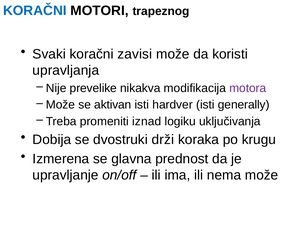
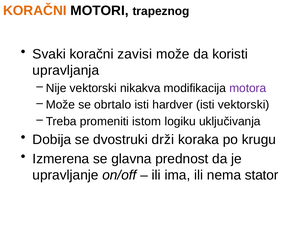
KORAČNI at (35, 11) colour: blue -> orange
Nije prevelike: prevelike -> vektorski
aktivan: aktivan -> obrtalo
isti generally: generally -> vektorski
iznad: iznad -> istom
nema može: može -> stator
